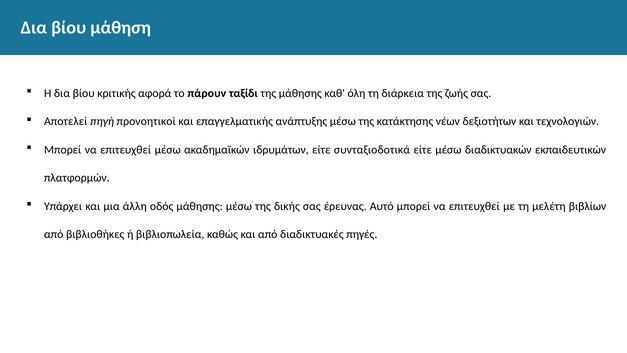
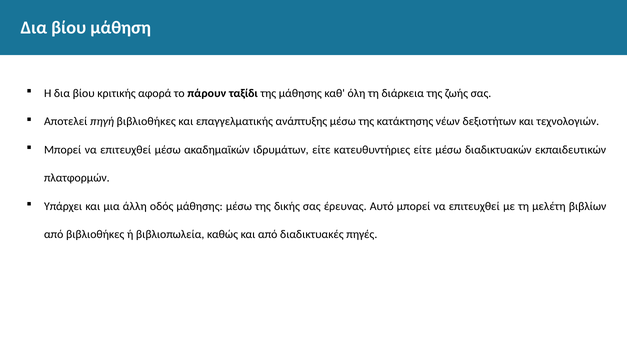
πηγή προνοητικοί: προνοητικοί -> βιβλιοθήκες
συνταξιοδοτικά: συνταξιοδοτικά -> κατευθυντήριες
